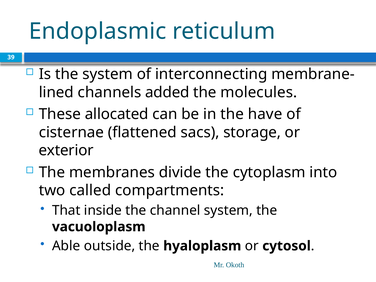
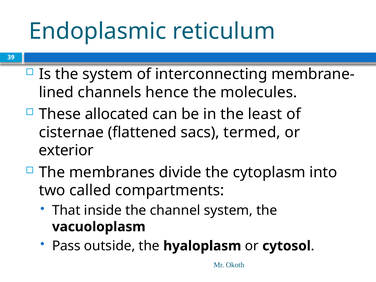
added: added -> hence
have: have -> least
storage: storage -> termed
Able: Able -> Pass
